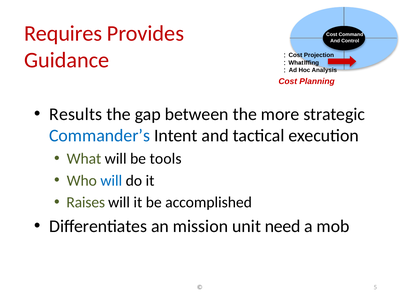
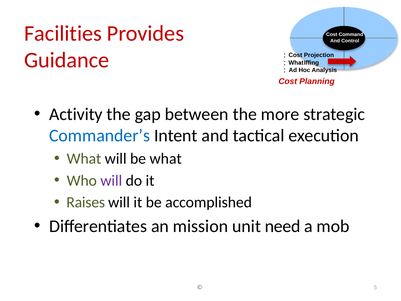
Requires: Requires -> Facilities
Results: Results -> Activity
be tools: tools -> what
will at (111, 180) colour: blue -> purple
